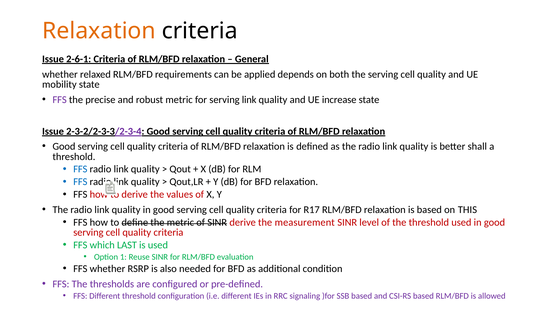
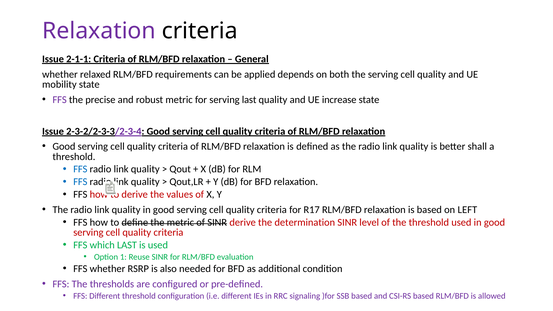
Relaxation at (99, 31) colour: orange -> purple
2-6-1: 2-6-1 -> 2-1-1
serving link: link -> last
THIS: THIS -> LEFT
measurement: measurement -> determination
